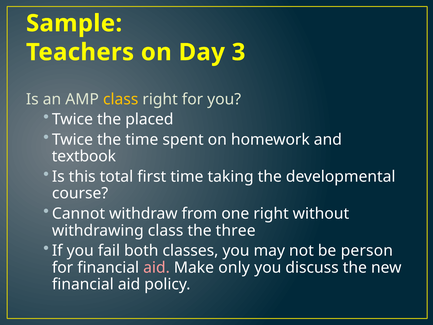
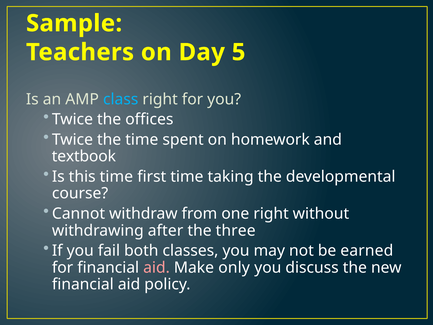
3: 3 -> 5
class at (121, 99) colour: yellow -> light blue
placed: placed -> offices
this total: total -> time
withdrawing class: class -> after
person: person -> earned
